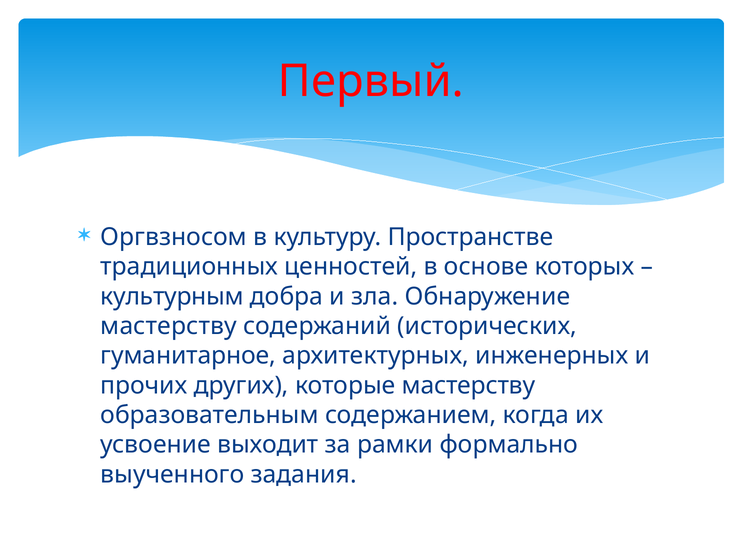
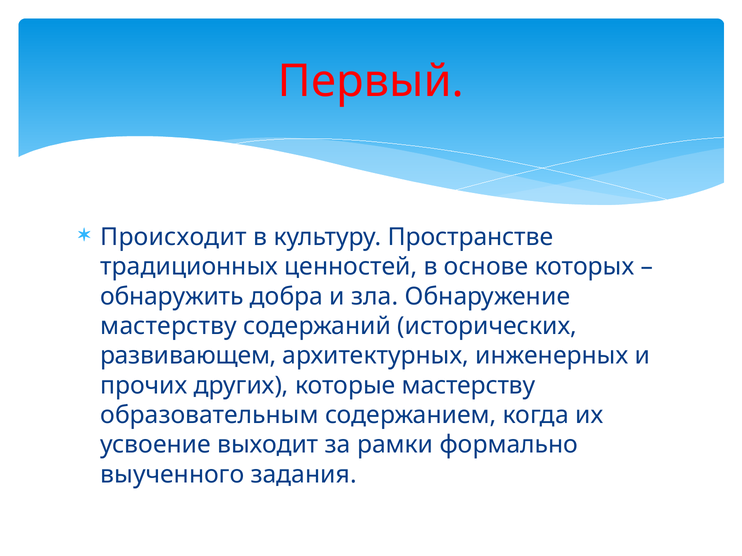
Оргвзносом: Оргвзносом -> Происходит
культурным: культурным -> обнаружить
гуманитарное: гуманитарное -> развивающем
